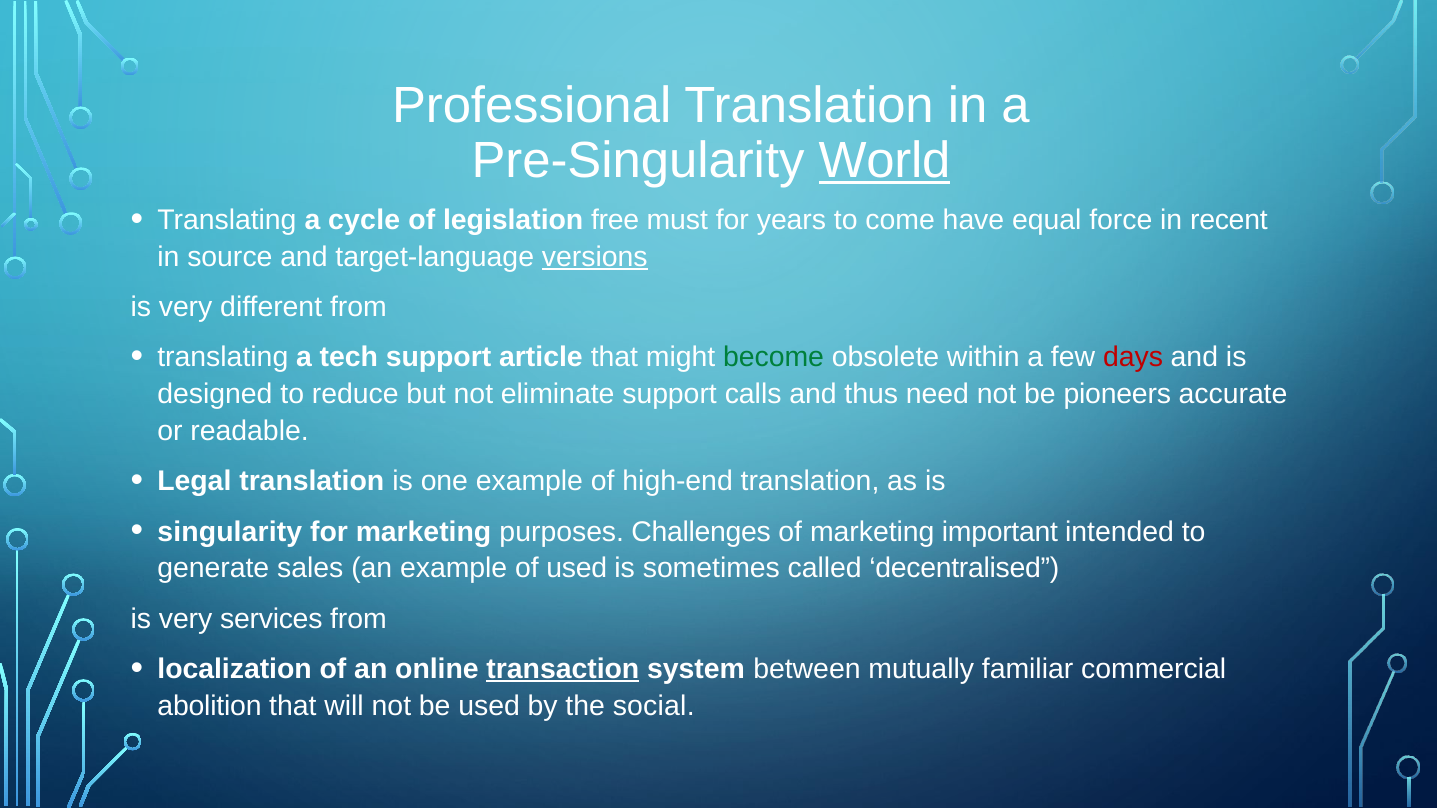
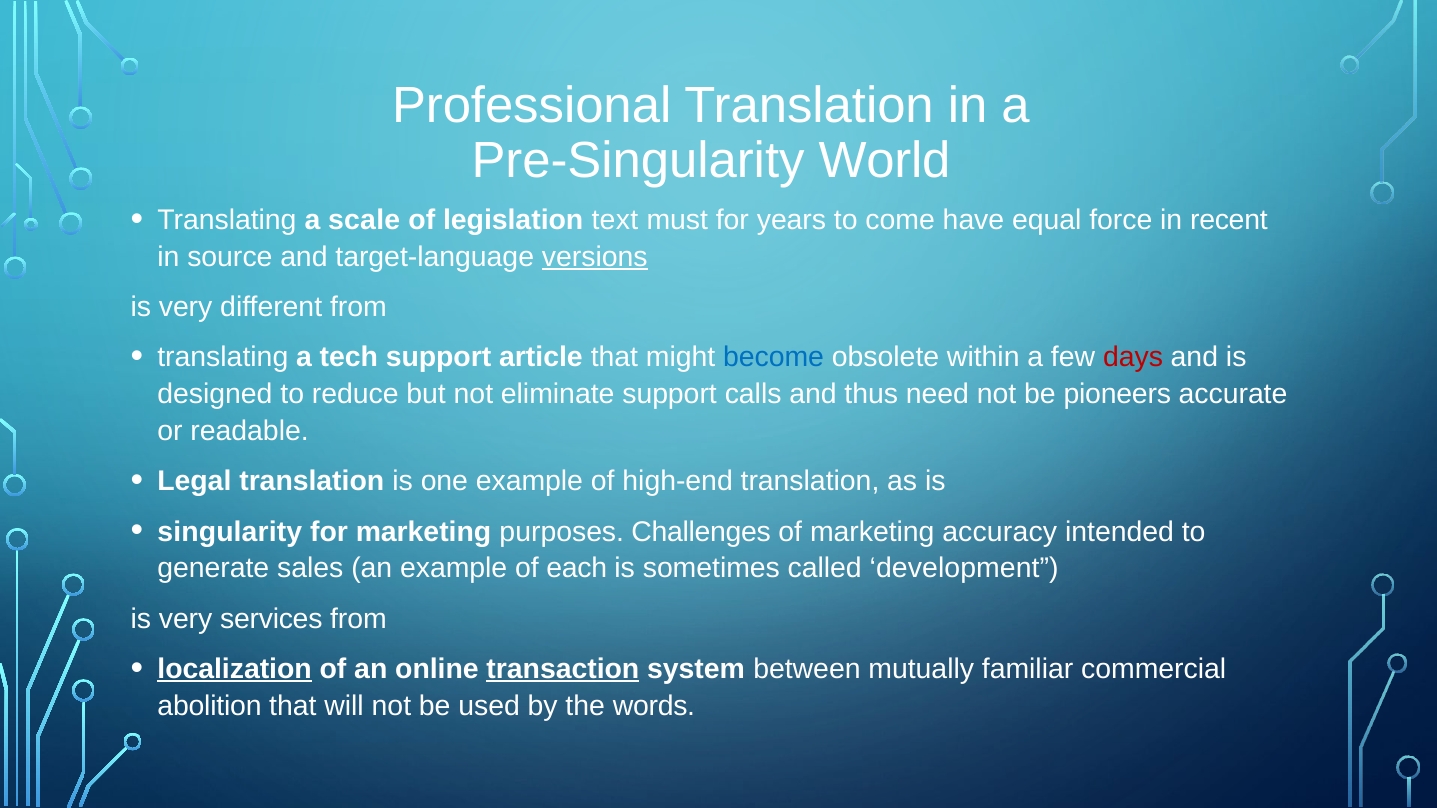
World underline: present -> none
cycle: cycle -> scale
free: free -> text
become colour: green -> blue
important: important -> accuracy
of used: used -> each
decentralised: decentralised -> development
localization underline: none -> present
social: social -> words
